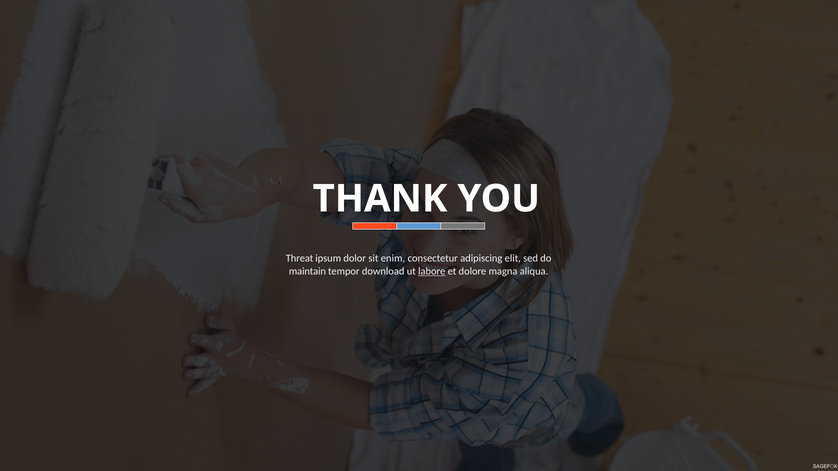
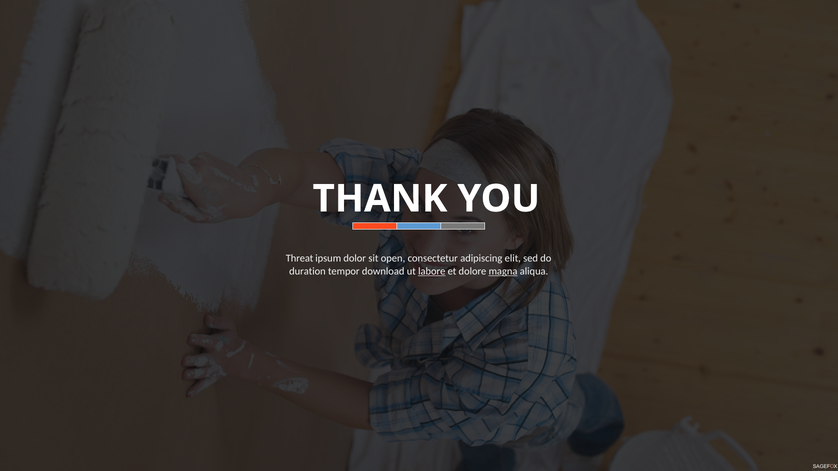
enim: enim -> open
maintain: maintain -> duration
magna underline: none -> present
